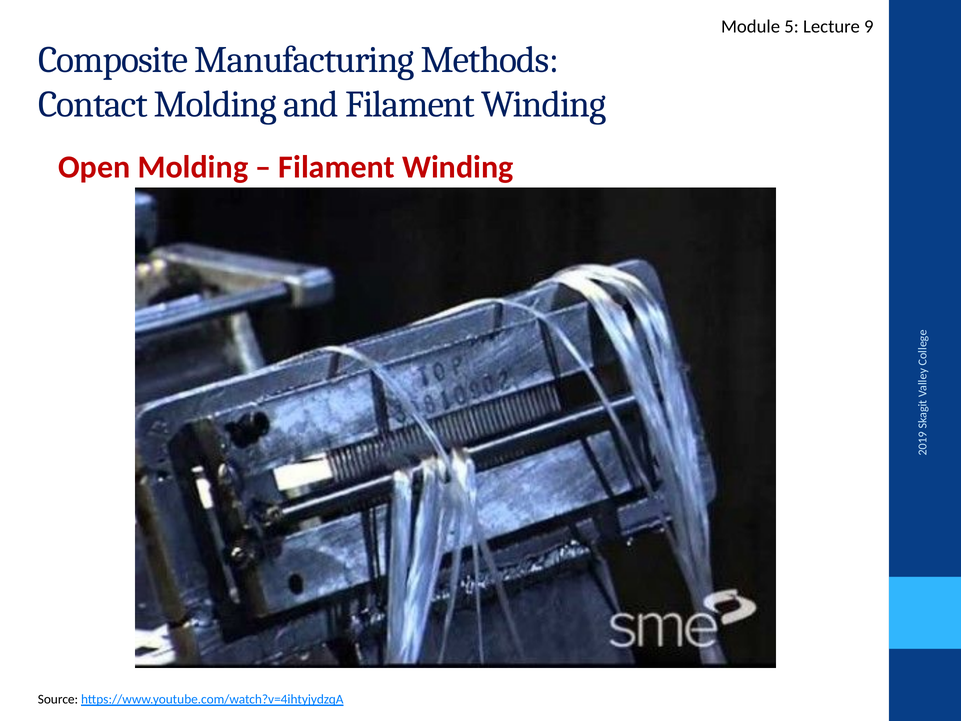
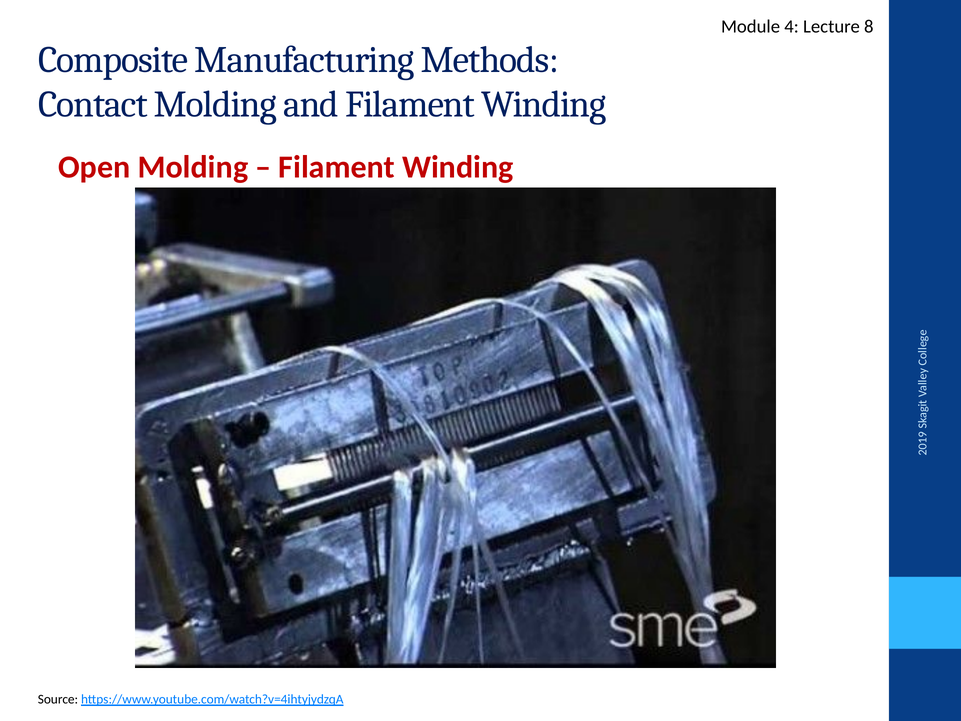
5: 5 -> 4
Lecture 9: 9 -> 8
